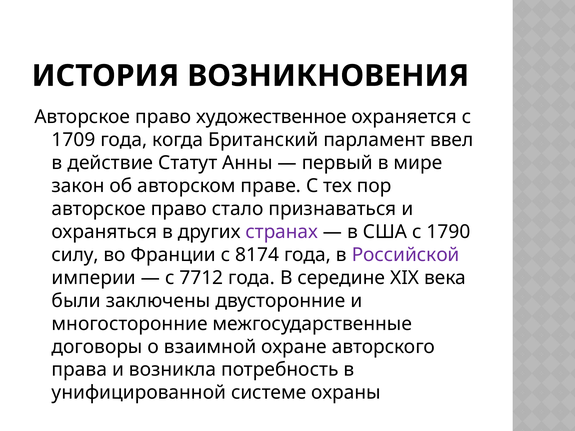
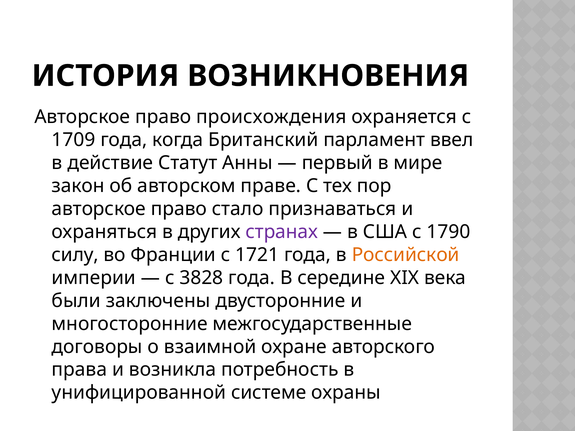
художественное: художественное -> происхождения
8174: 8174 -> 1721
Российской colour: purple -> orange
7712: 7712 -> 3828
